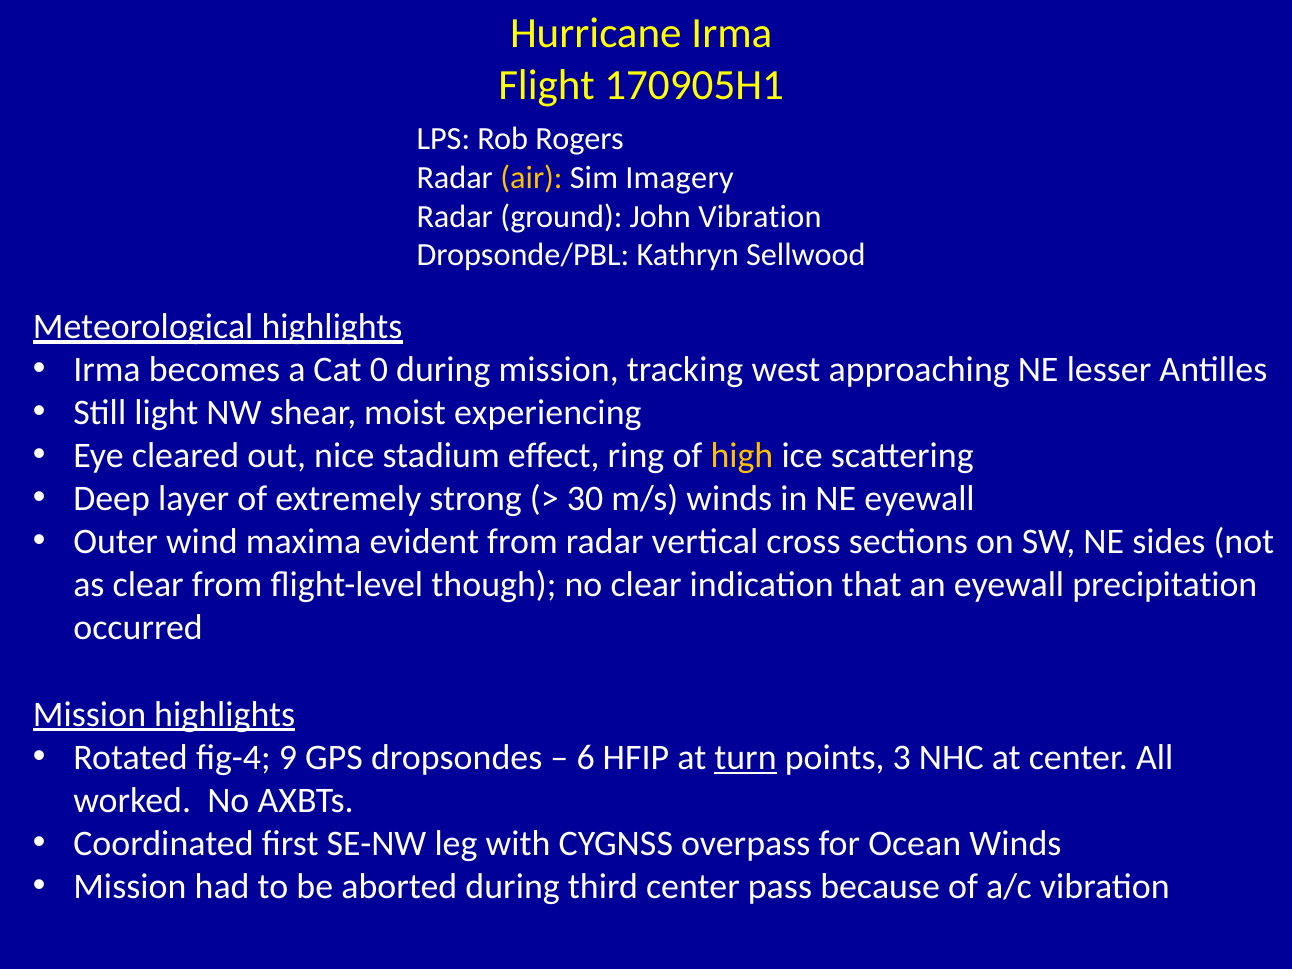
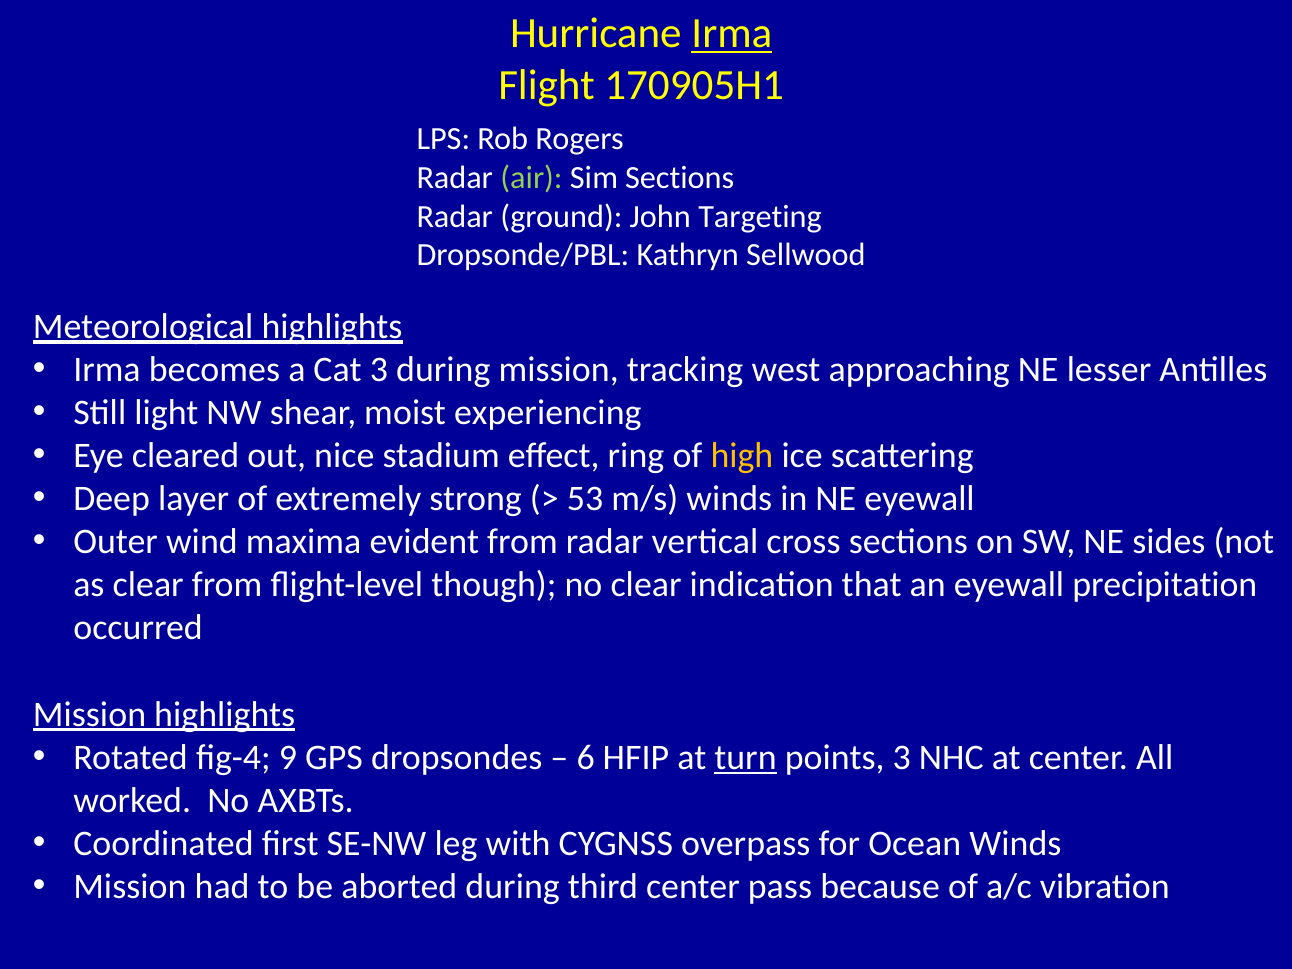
Irma at (732, 33) underline: none -> present
air colour: yellow -> light green
Sim Imagery: Imagery -> Sections
John Vibration: Vibration -> Targeting
Cat 0: 0 -> 3
30: 30 -> 53
